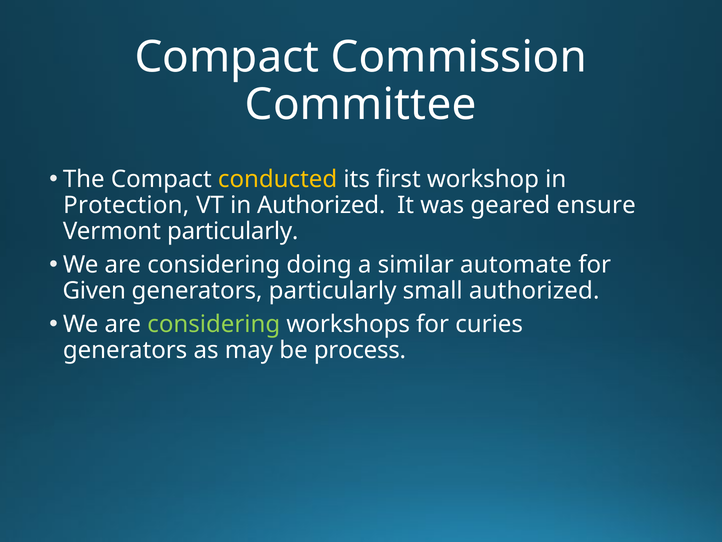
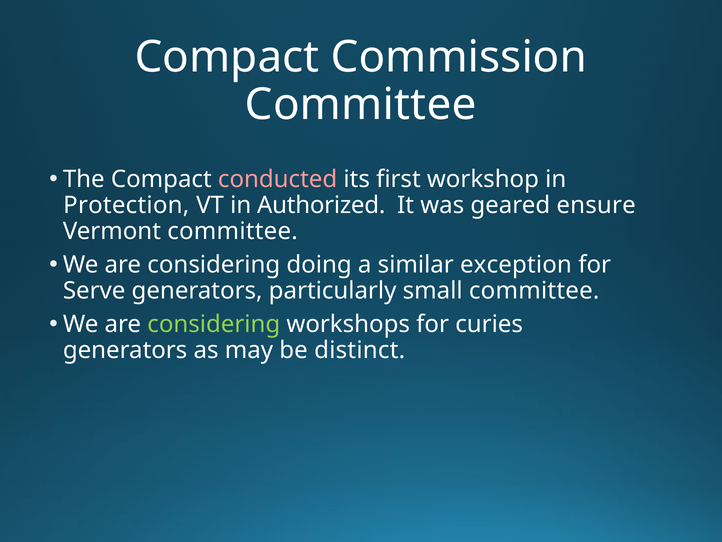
conducted colour: yellow -> pink
Vermont particularly: particularly -> committee
automate: automate -> exception
Given: Given -> Serve
small authorized: authorized -> committee
process: process -> distinct
